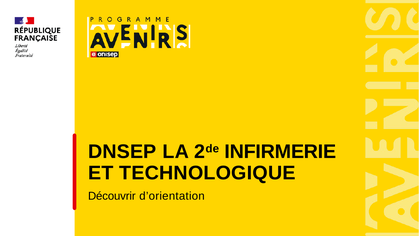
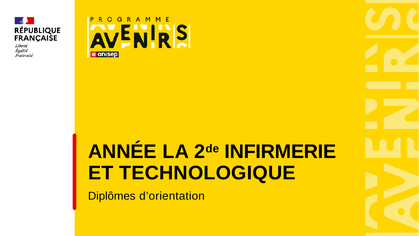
DNSEP: DNSEP -> ANNÉE
Découvrir: Découvrir -> Diplômes
